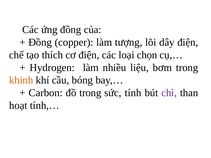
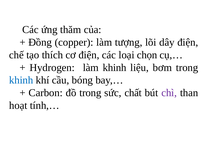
ứng đồng: đồng -> thăm
làm nhiều: nhiều -> khinh
khinh at (21, 80) colour: orange -> blue
tính: tính -> chất
